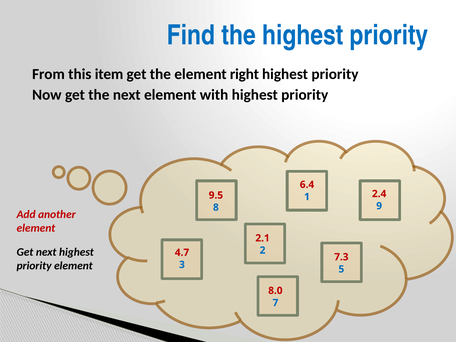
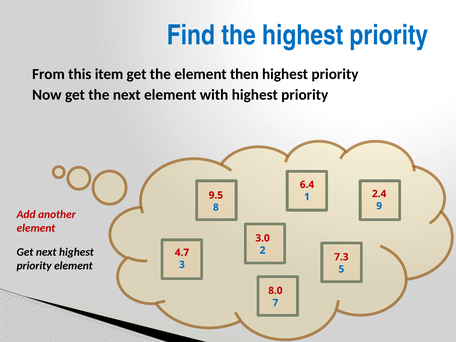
right: right -> then
2.1: 2.1 -> 3.0
